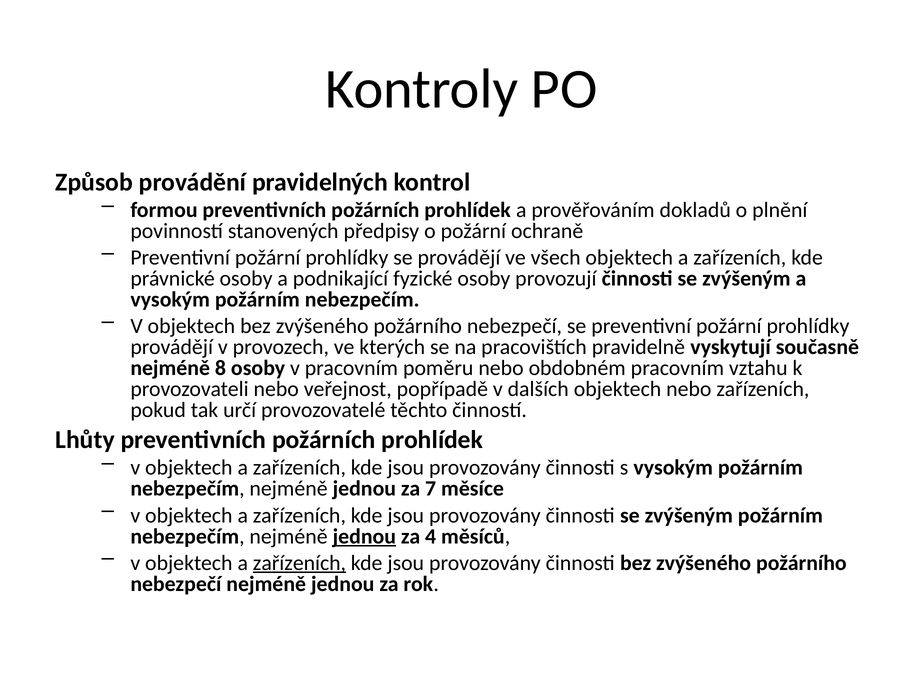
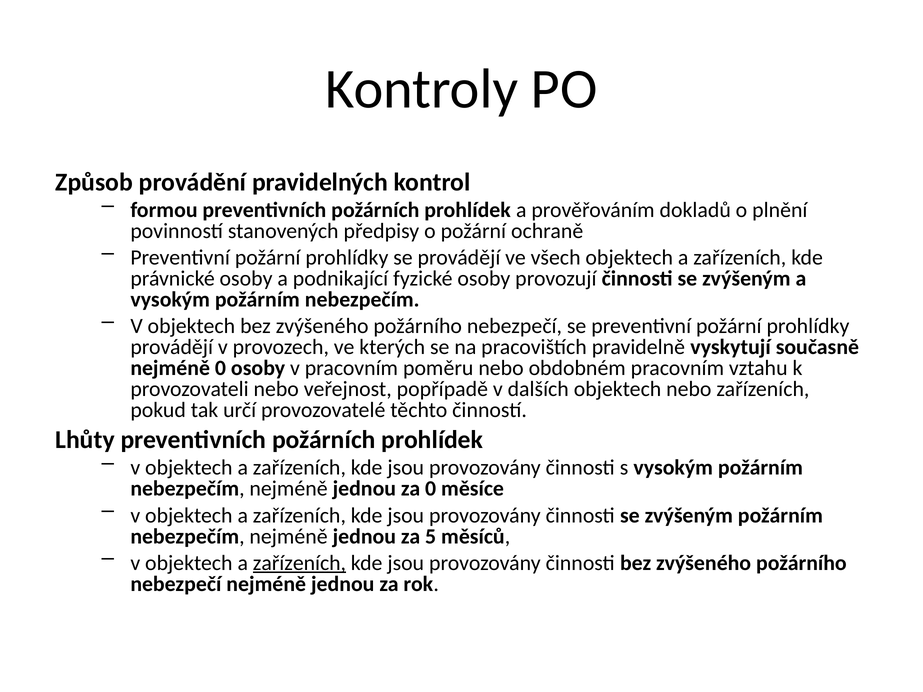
nejméně 8: 8 -> 0
za 7: 7 -> 0
jednou at (364, 537) underline: present -> none
4: 4 -> 5
